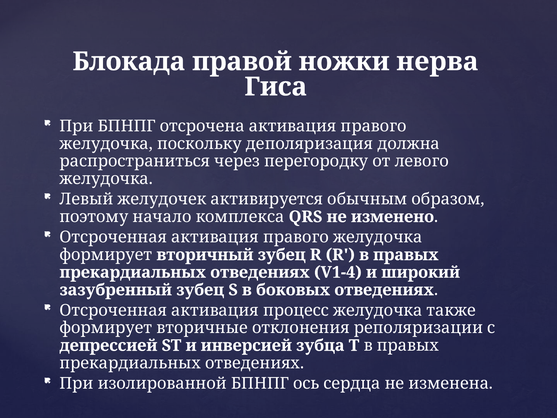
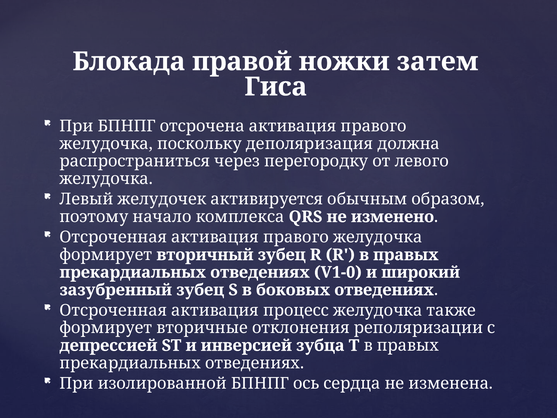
нерва: нерва -> затем
V1-4: V1-4 -> V1-0
